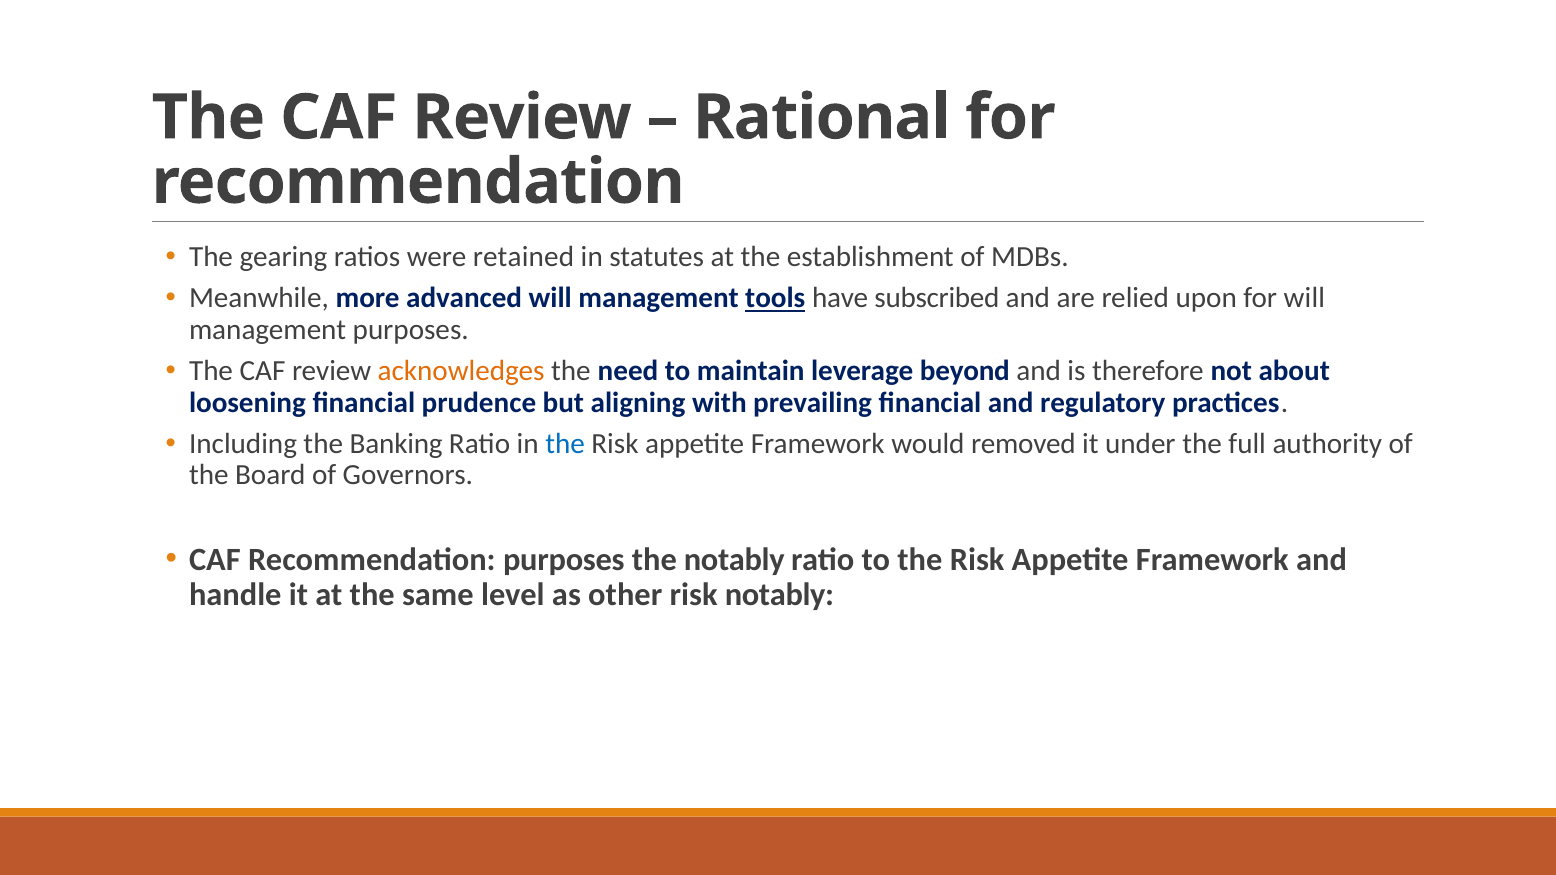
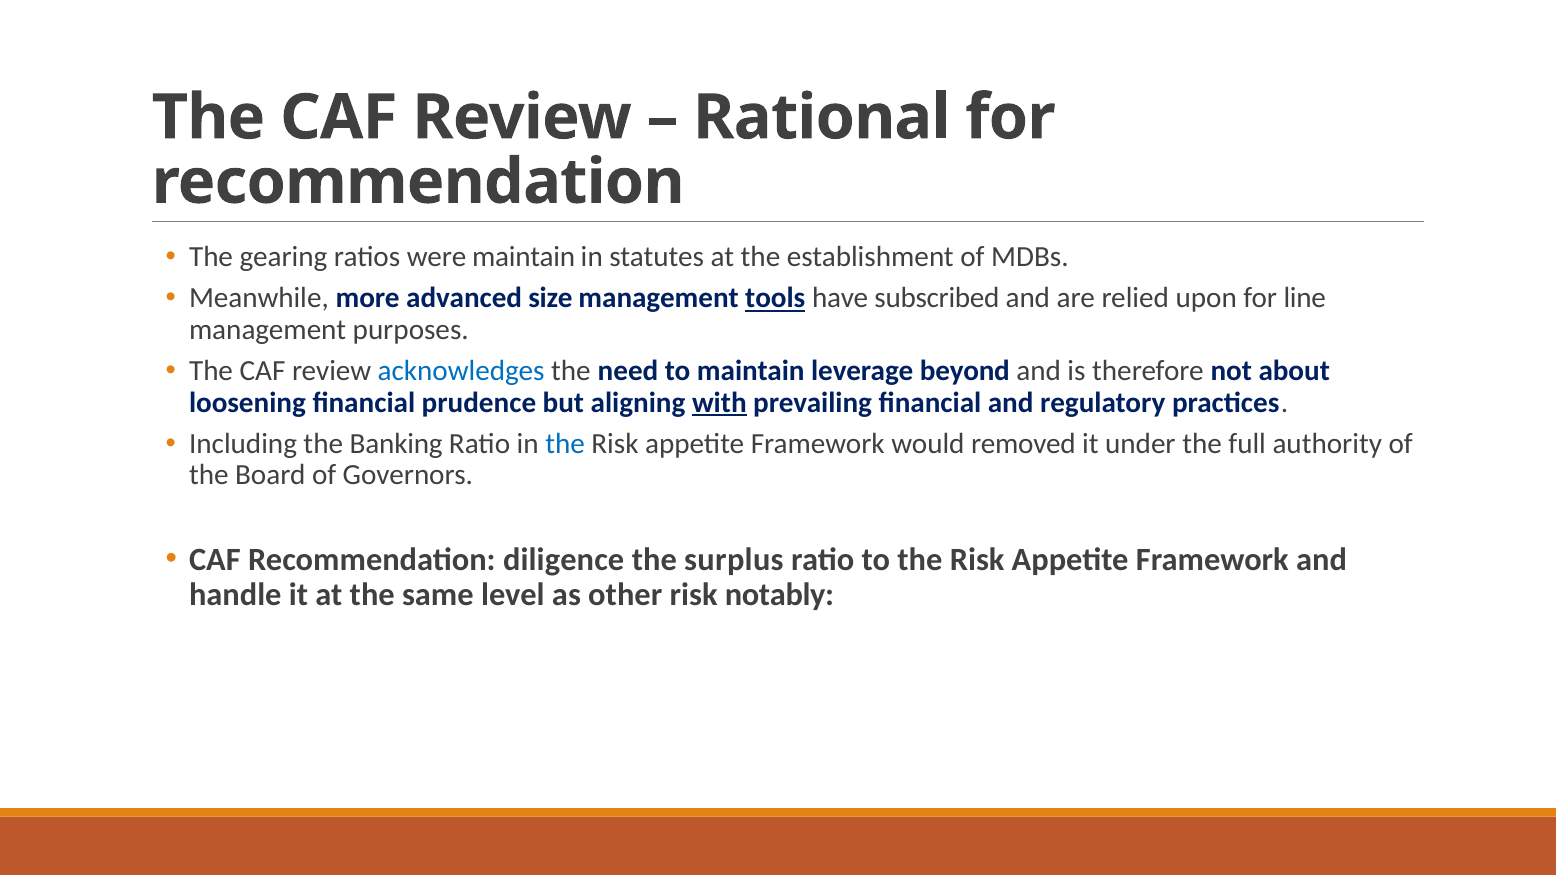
were retained: retained -> maintain
advanced will: will -> size
for will: will -> line
acknowledges colour: orange -> blue
with underline: none -> present
Recommendation purposes: purposes -> diligence
the notably: notably -> surplus
